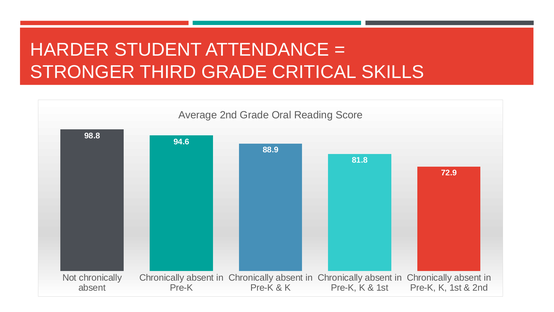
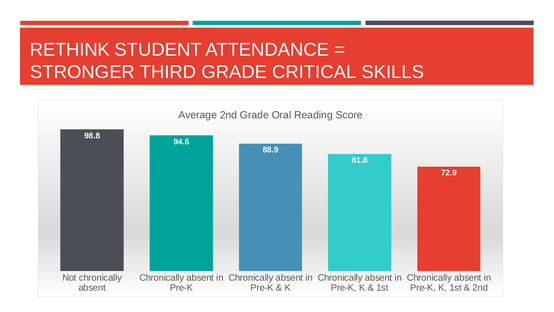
HARDER: HARDER -> RETHINK
